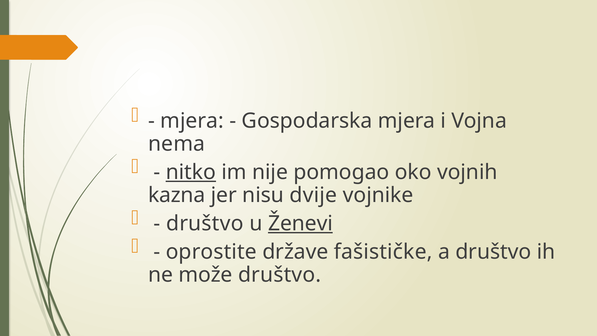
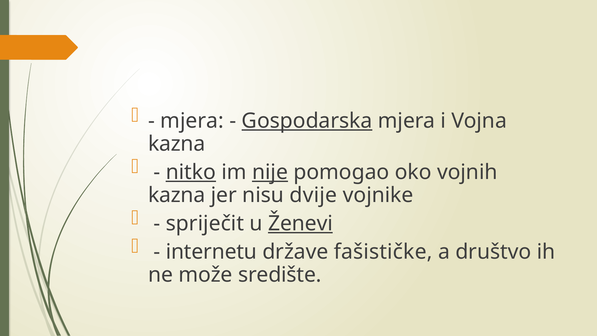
Gospodarska underline: none -> present
nema at (177, 144): nema -> kazna
nije underline: none -> present
društvo at (205, 223): društvo -> spriječit
oprostite: oprostite -> internetu
može društvo: društvo -> središte
